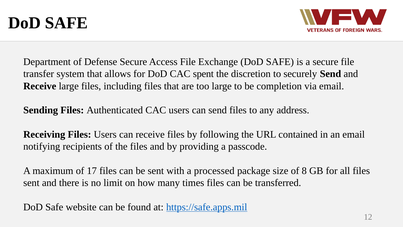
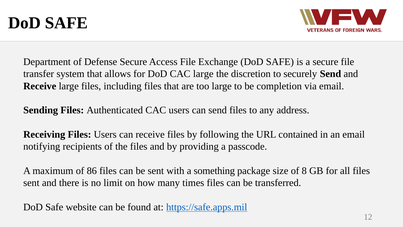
CAC spent: spent -> large
17: 17 -> 86
processed: processed -> something
